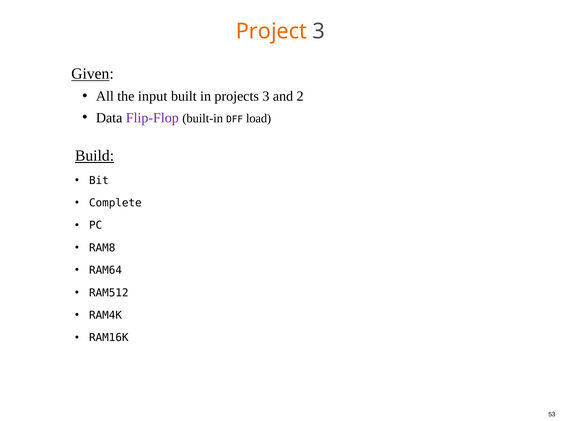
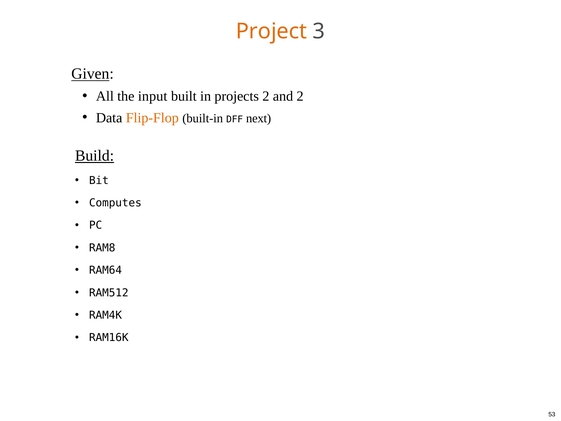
projects 3: 3 -> 2
Flip-Flop colour: purple -> orange
load: load -> next
Complete: Complete -> Computes
